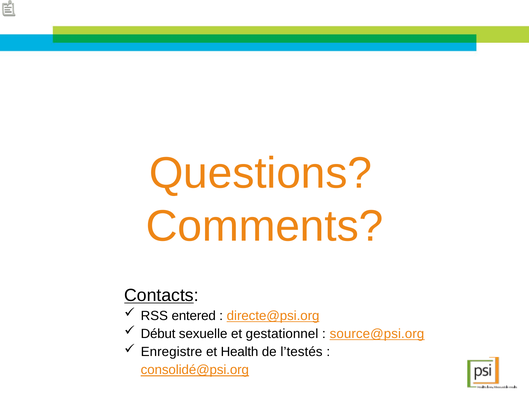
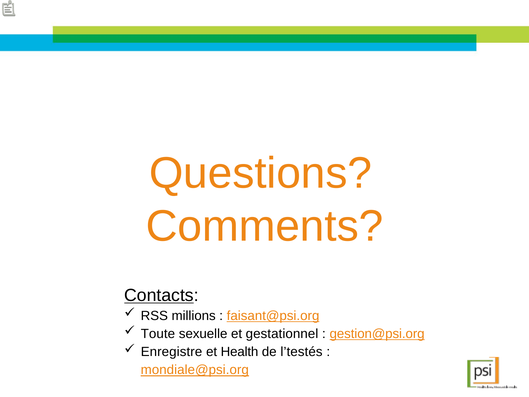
entered: entered -> millions
directe@psi.org: directe@psi.org -> faisant@psi.org
Début: Début -> Toute
source@psi.org: source@psi.org -> gestion@psi.org
consolidé@psi.org: consolidé@psi.org -> mondiale@psi.org
